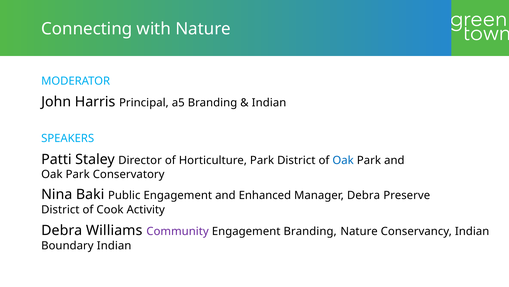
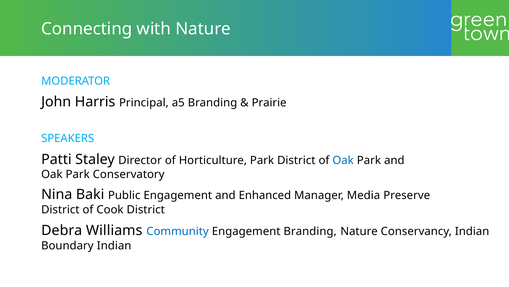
Indian at (269, 102): Indian -> Prairie
Manager Debra: Debra -> Media
Cook Activity: Activity -> District
Community colour: purple -> blue
